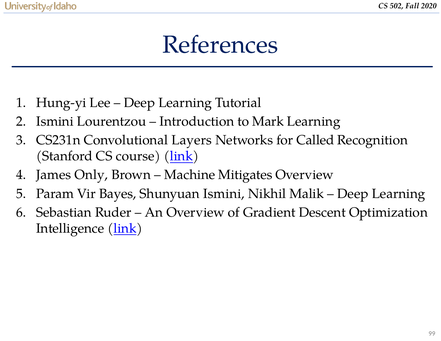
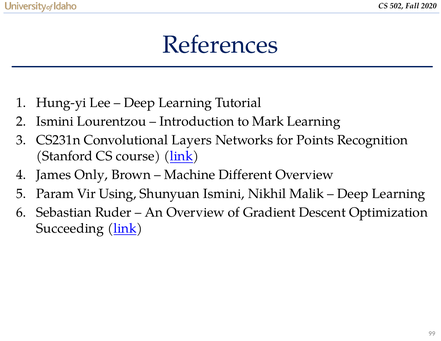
Called: Called -> Points
Mitigates: Mitigates -> Different
Bayes: Bayes -> Using
Intelligence: Intelligence -> Succeeding
